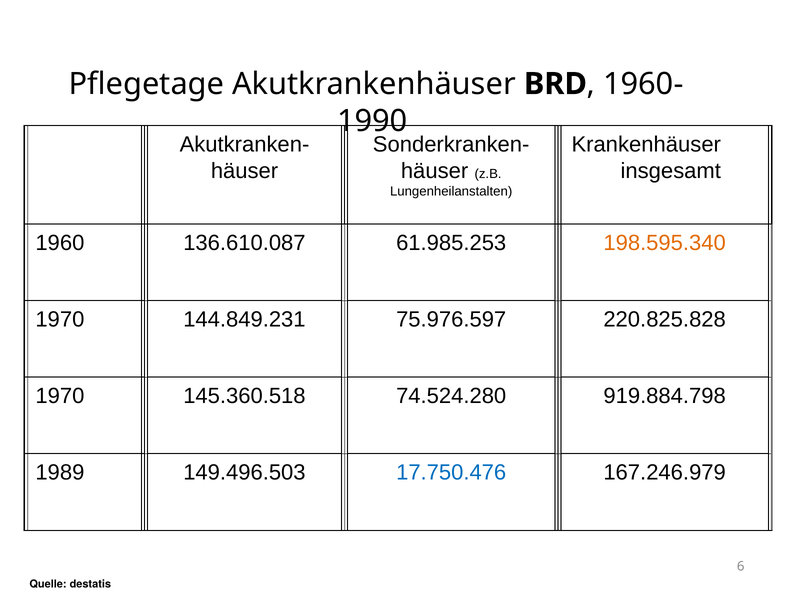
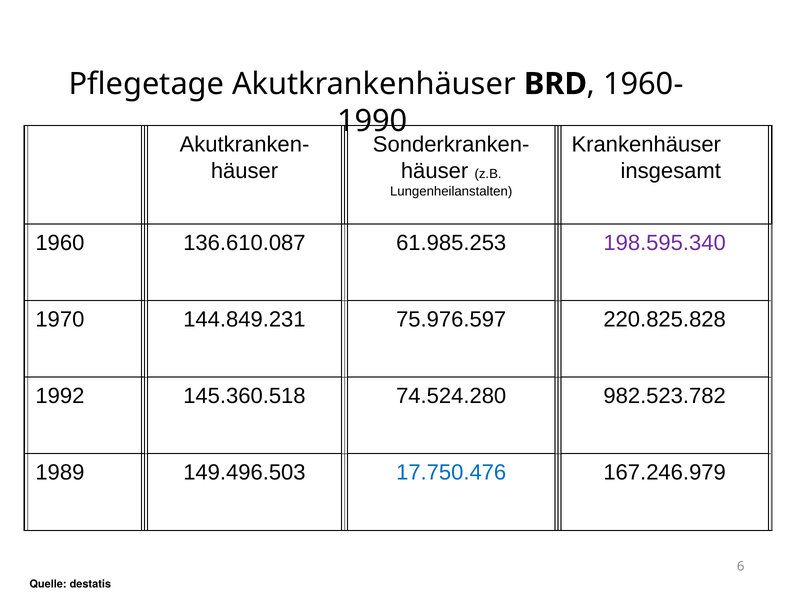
198.595.340 colour: orange -> purple
1970 at (60, 396): 1970 -> 1992
919.884.798: 919.884.798 -> 982.523.782
